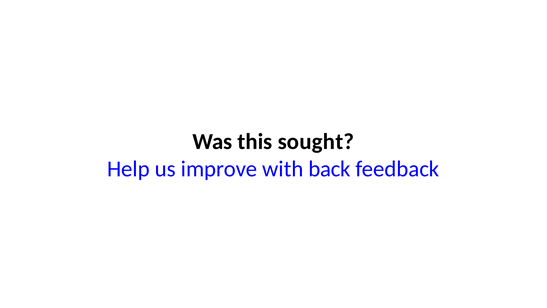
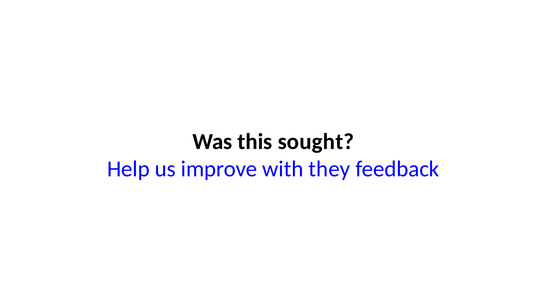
back: back -> they
